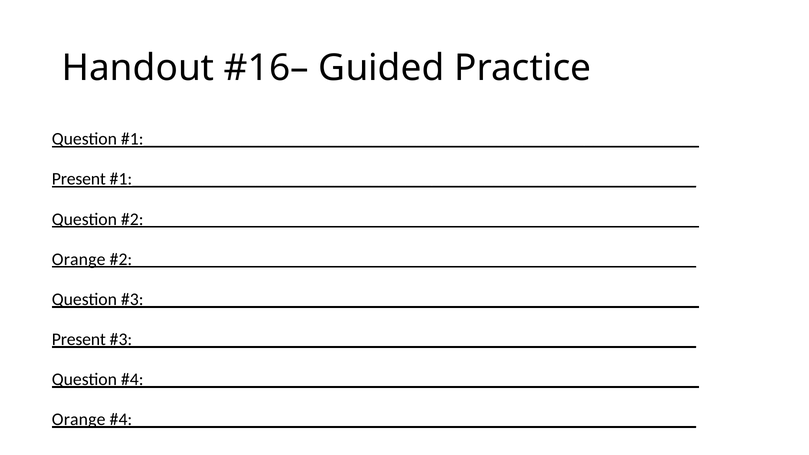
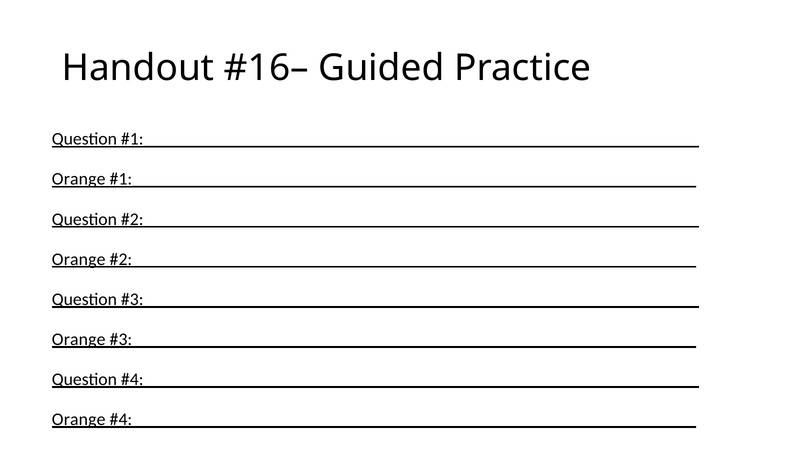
Present at (79, 179): Present -> Orange
Present at (79, 339): Present -> Orange
